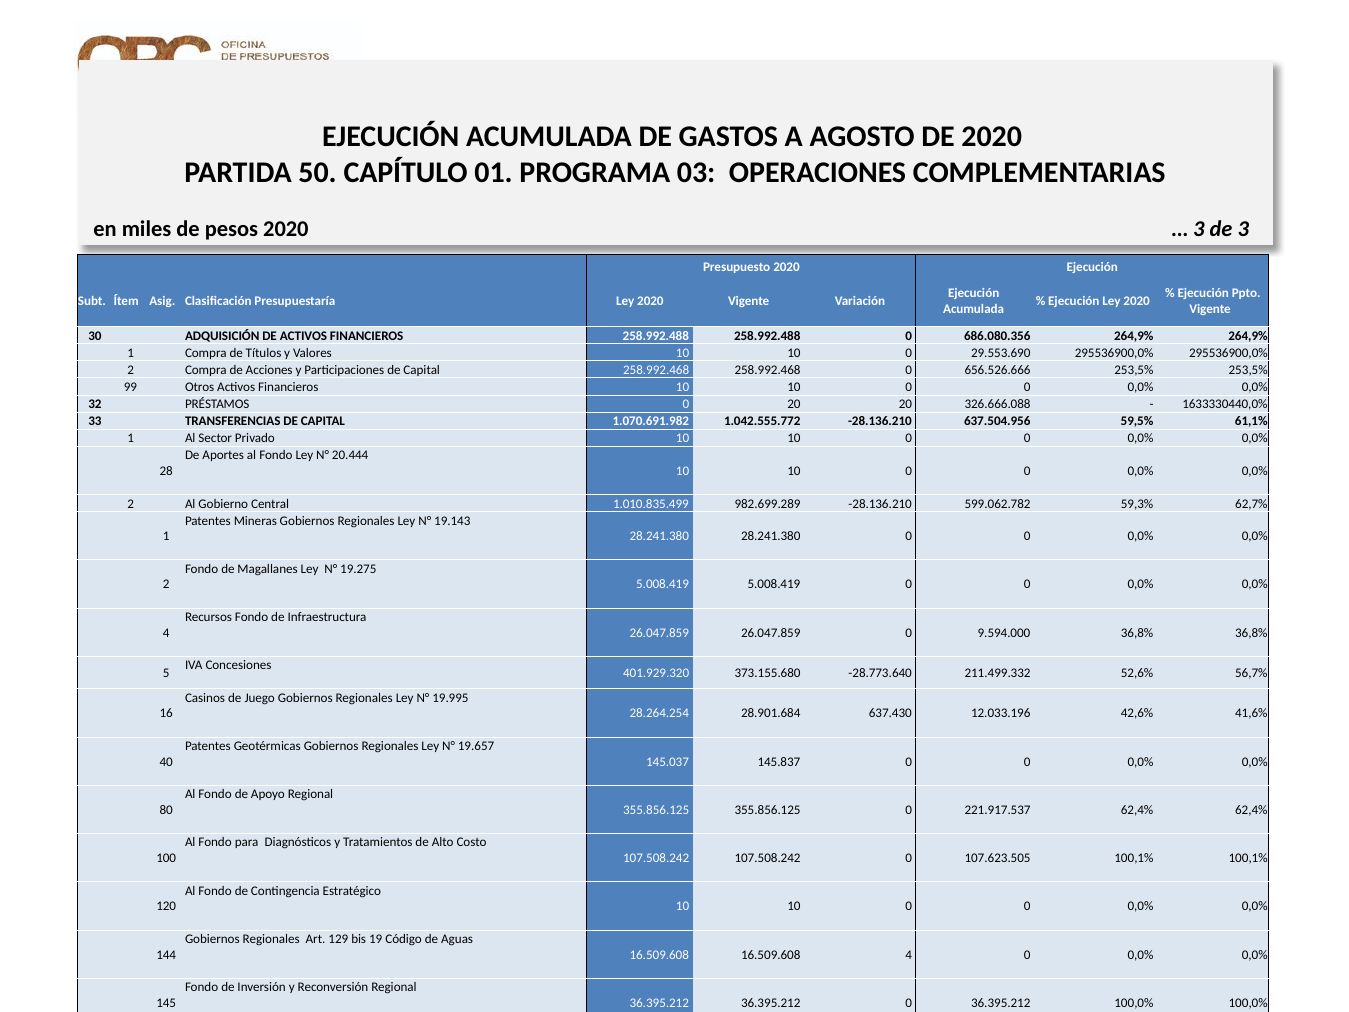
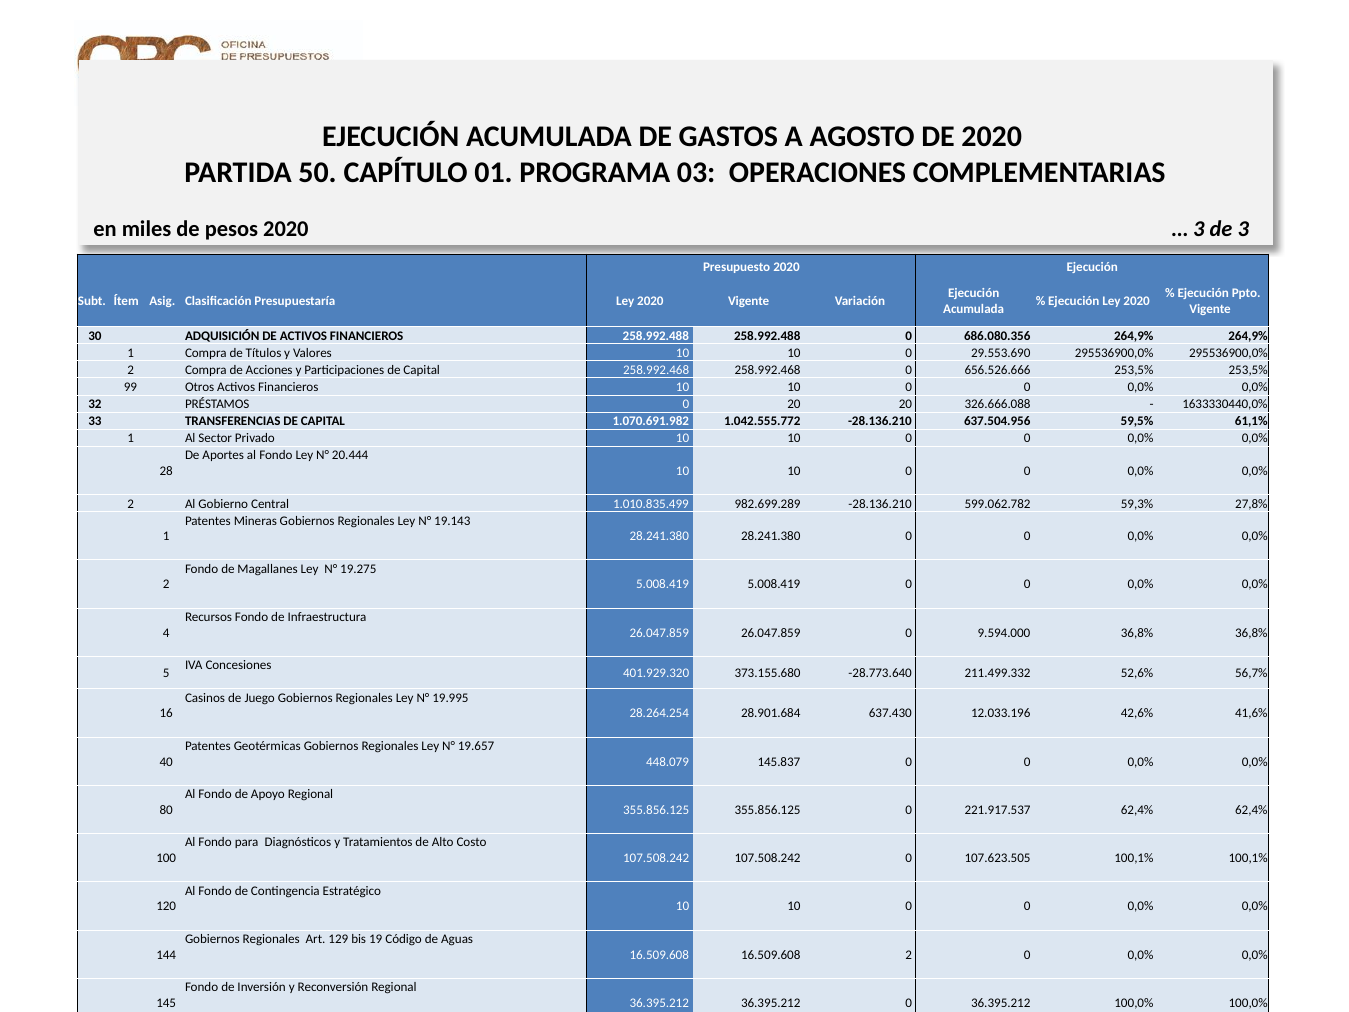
62,7%: 62,7% -> 27,8%
145.037: 145.037 -> 448.079
4 at (909, 955): 4 -> 2
